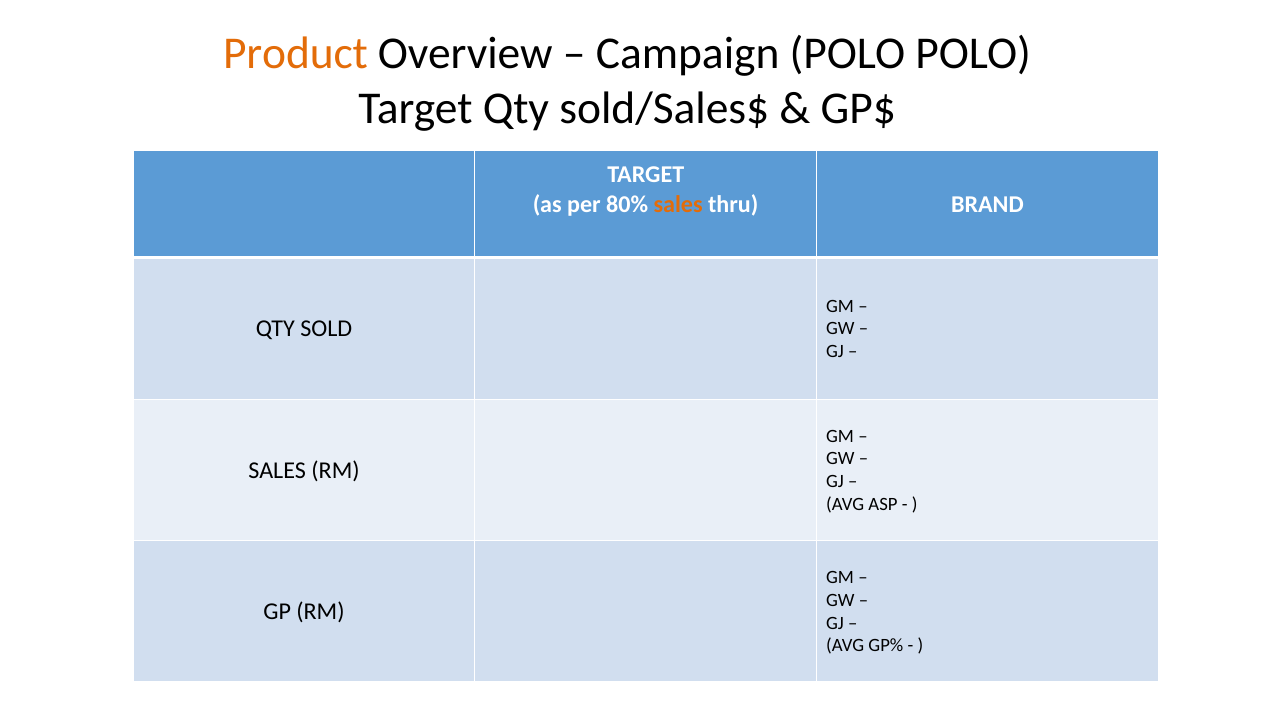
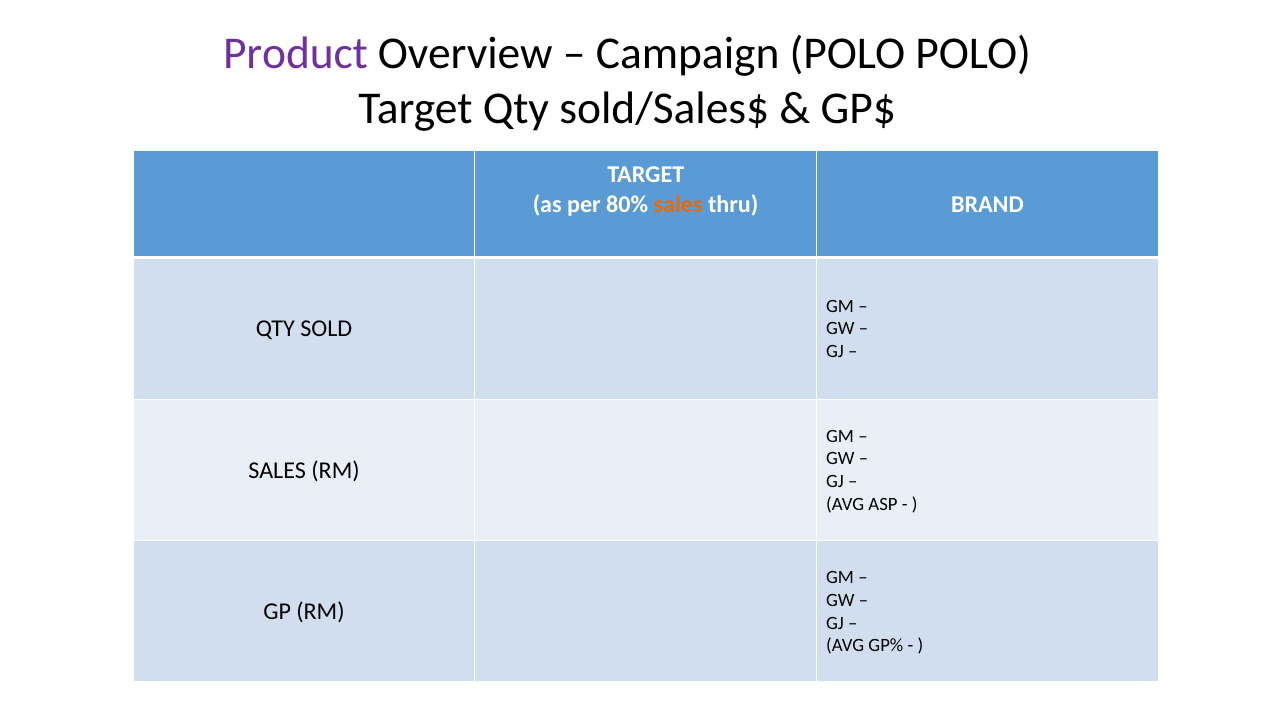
Product colour: orange -> purple
